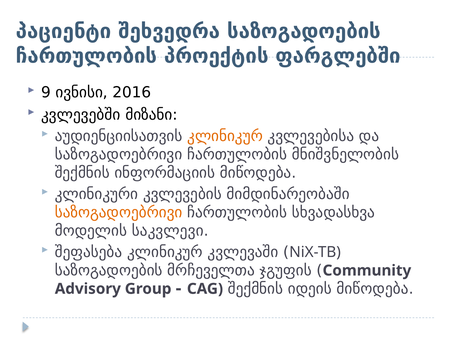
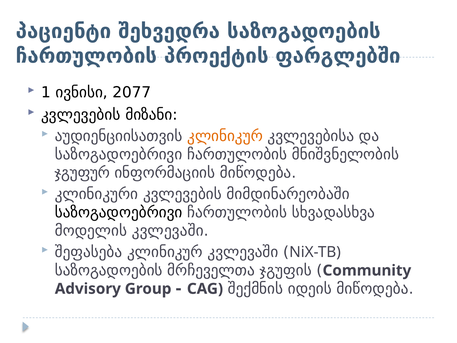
9: 9 -> 1
2016: 2016 -> 2077
კვლევებში at (81, 115): კვლევებში -> კვლევების
შექმნის at (82, 173): შექმნის -> ჯგუფურ
საზოგადოებრივი at (119, 212) colour: orange -> black
მოდელის საკვლევი: საკვლევი -> კვლევაში
